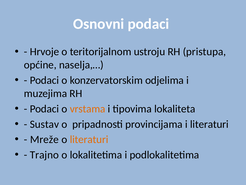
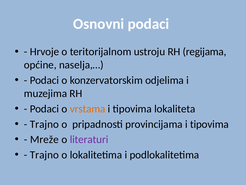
pristupa: pristupa -> regijama
Sustav at (44, 124): Sustav -> Trajno
provincijama i literaturi: literaturi -> tipovima
literaturi at (89, 139) colour: orange -> purple
